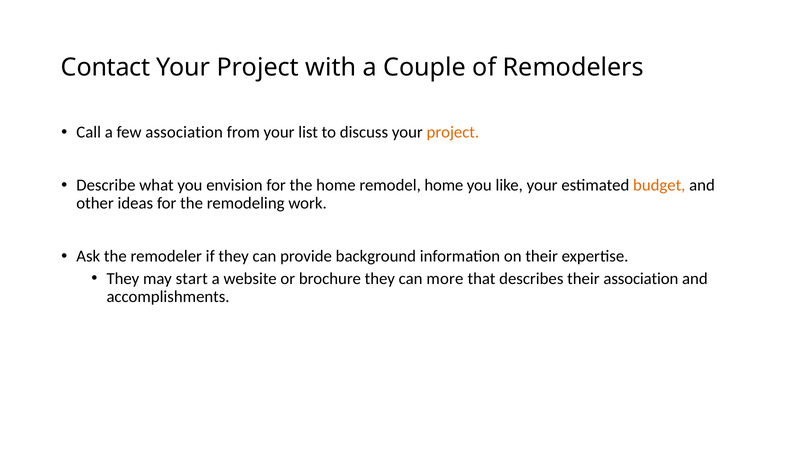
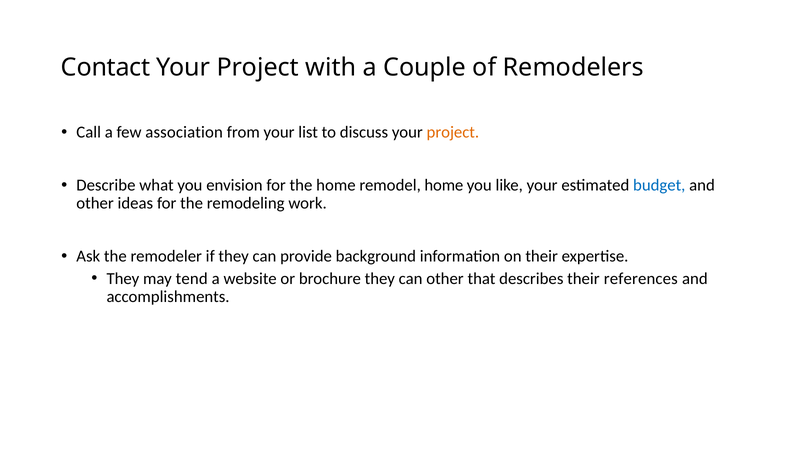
budget colour: orange -> blue
start: start -> tend
can more: more -> other
their association: association -> references
